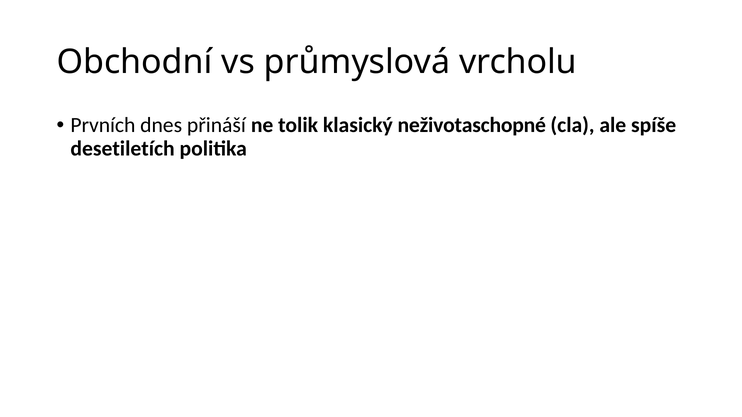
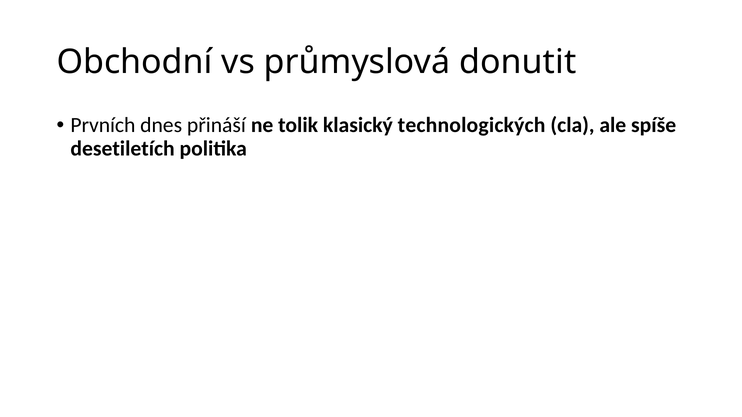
vrcholu: vrcholu -> donutit
neživotaschopné: neživotaschopné -> technologických
